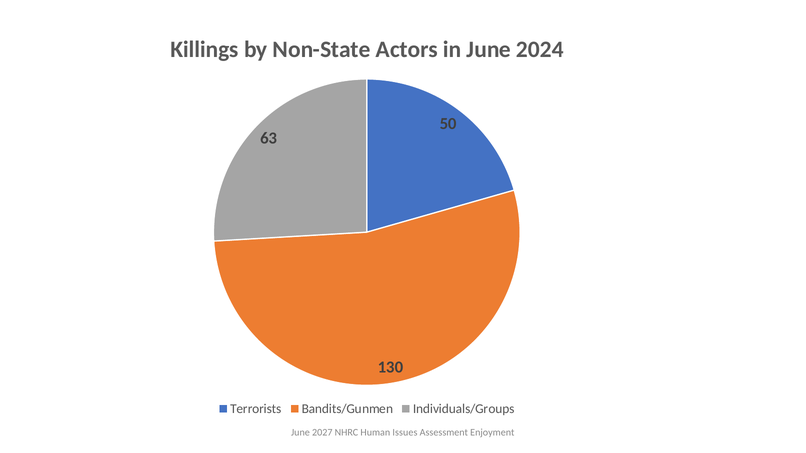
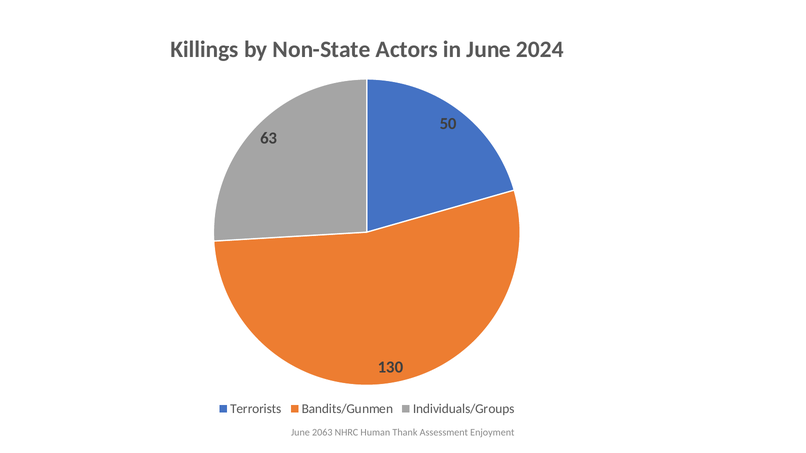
2027: 2027 -> 2063
Issues: Issues -> Thank
